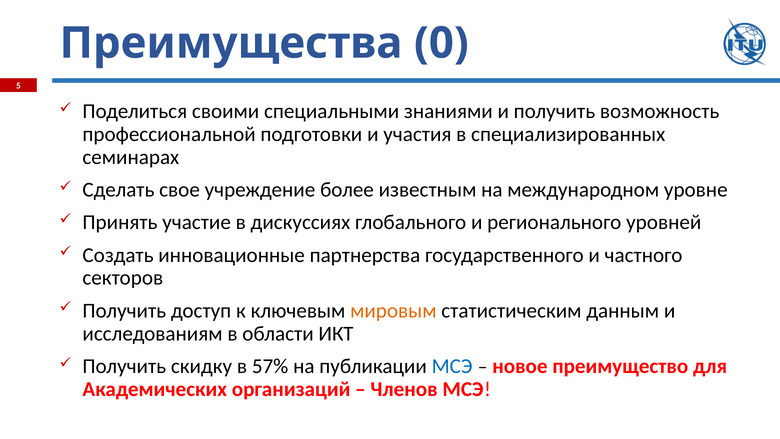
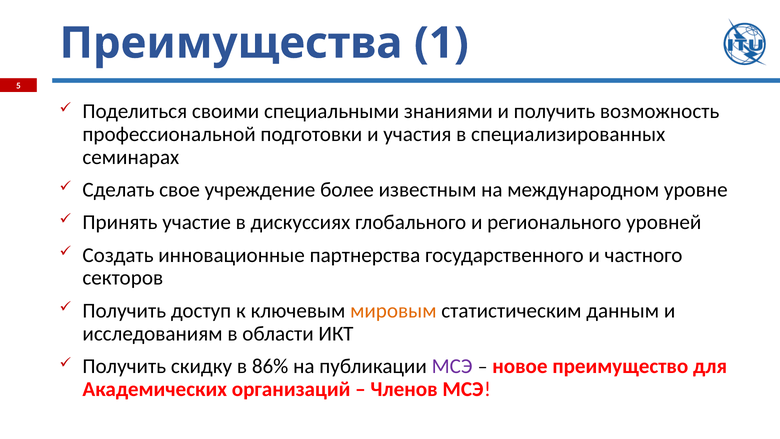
0: 0 -> 1
57%: 57% -> 86%
МСЭ at (452, 366) colour: blue -> purple
